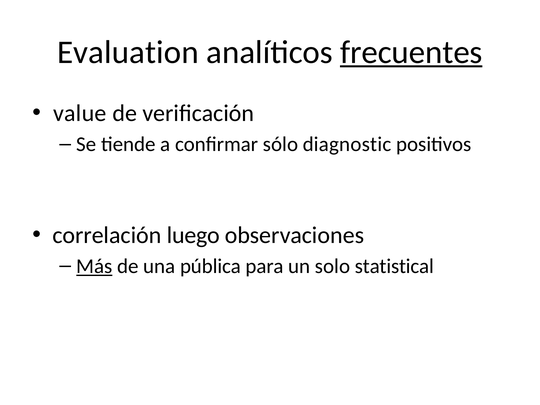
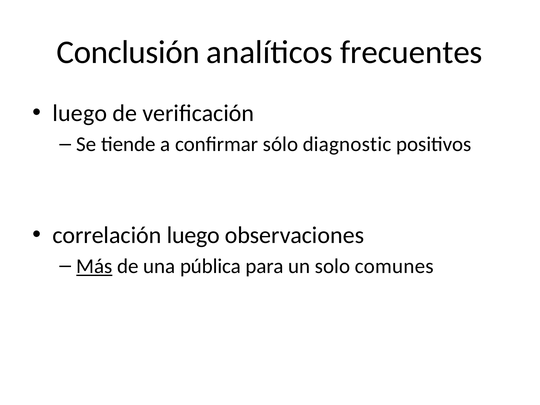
Evaluation: Evaluation -> Conclusión
frecuentes underline: present -> none
value at (80, 113): value -> luego
statistical: statistical -> comunes
